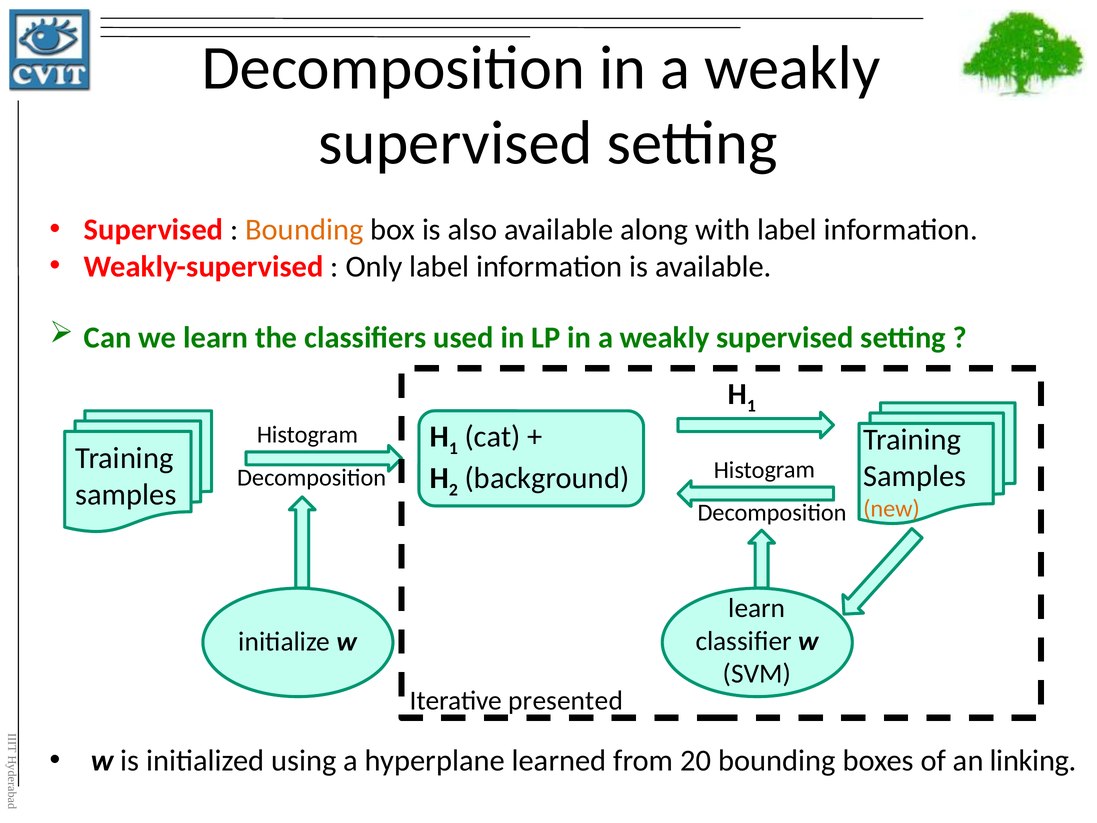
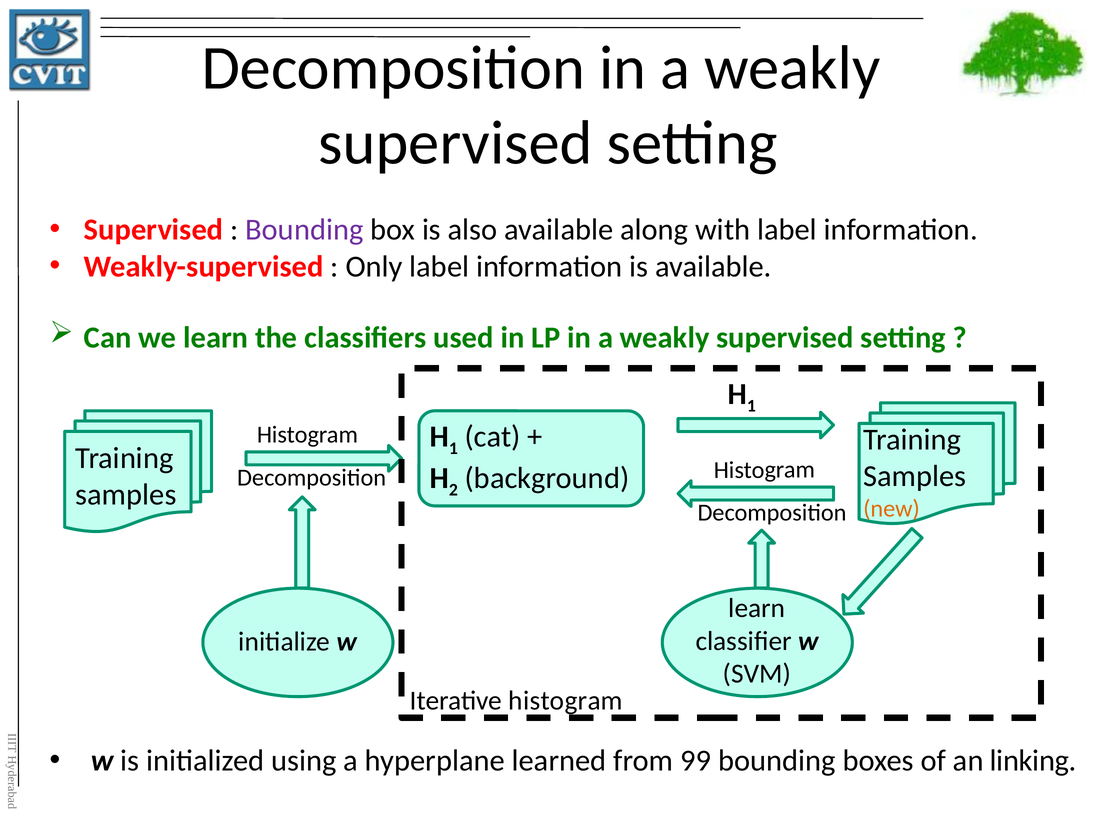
Bounding at (304, 230) colour: orange -> purple
Iterative presented: presented -> histogram
20: 20 -> 99
